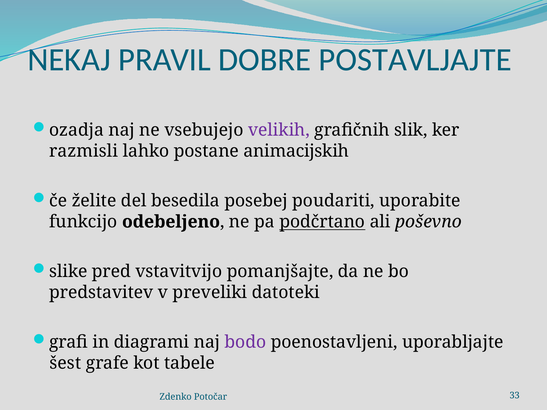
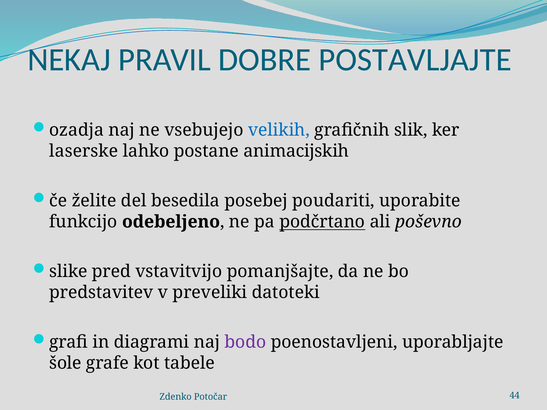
velikih colour: purple -> blue
razmisli: razmisli -> laserske
šest: šest -> šole
33: 33 -> 44
